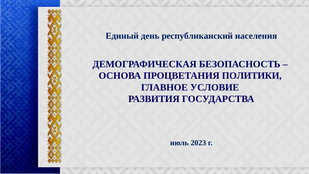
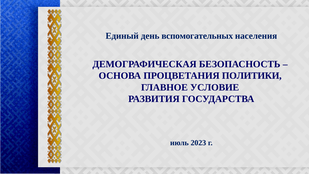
республиканский: республиканский -> вспомогательных
